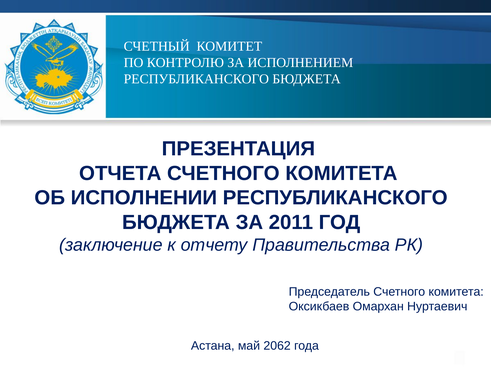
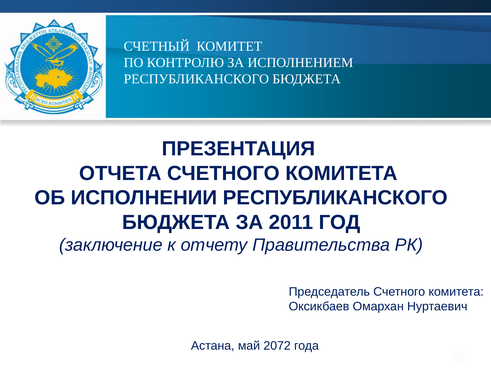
2062: 2062 -> 2072
